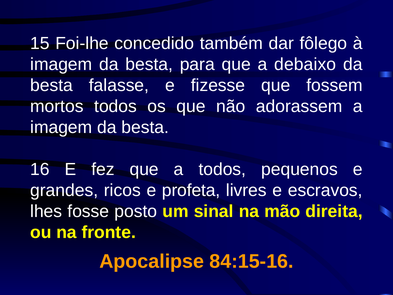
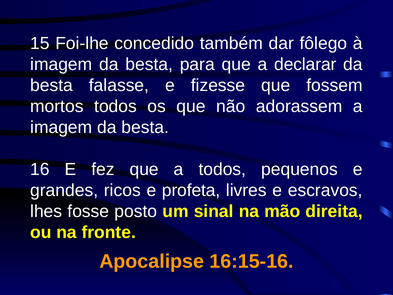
debaixo: debaixo -> declarar
84:15-16: 84:15-16 -> 16:15-16
